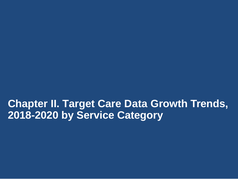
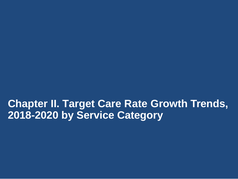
Data: Data -> Rate
